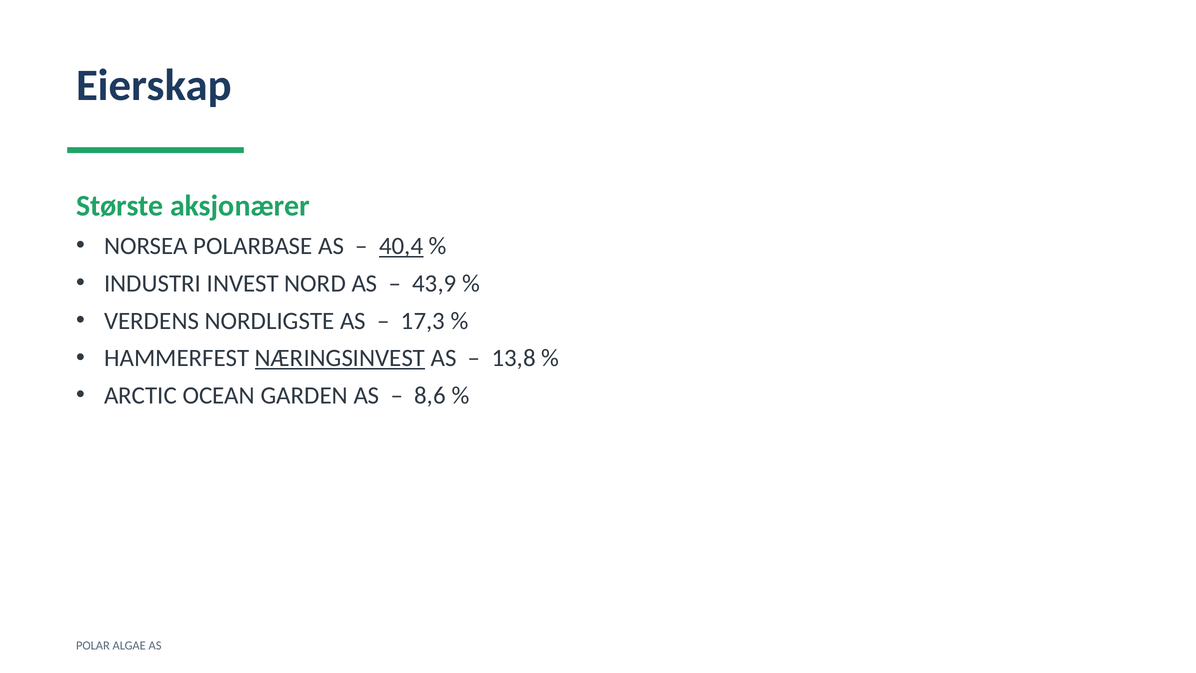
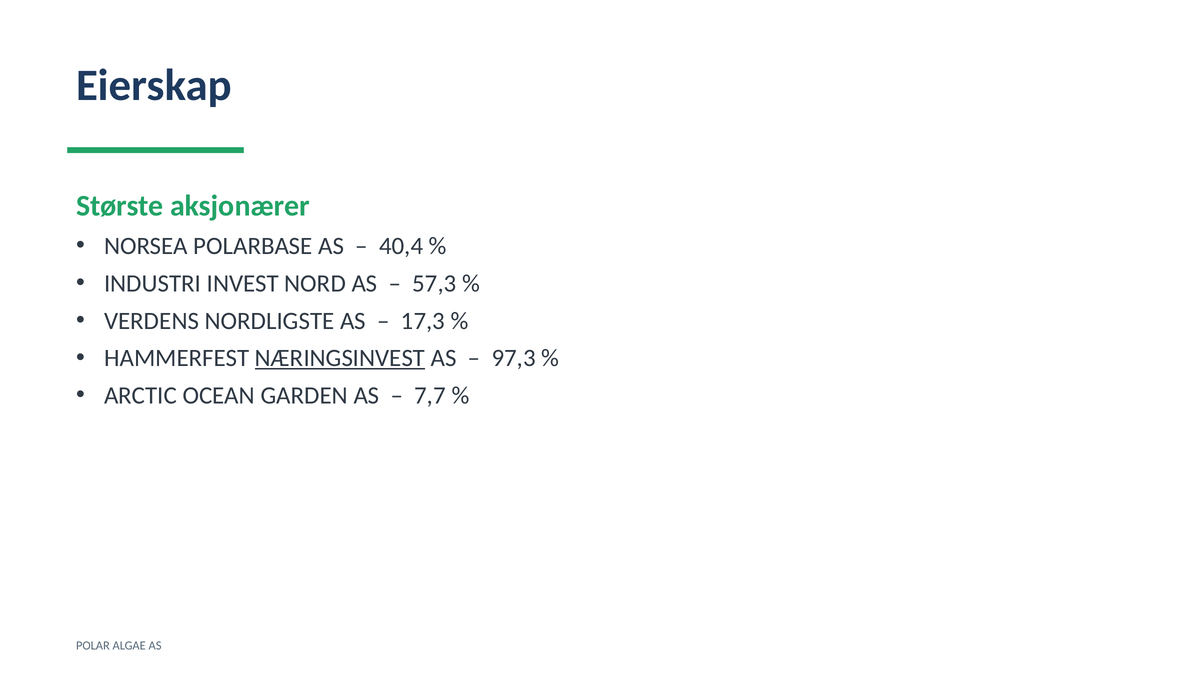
40,4 underline: present -> none
43,9: 43,9 -> 57,3
13,8: 13,8 -> 97,3
8,6: 8,6 -> 7,7
